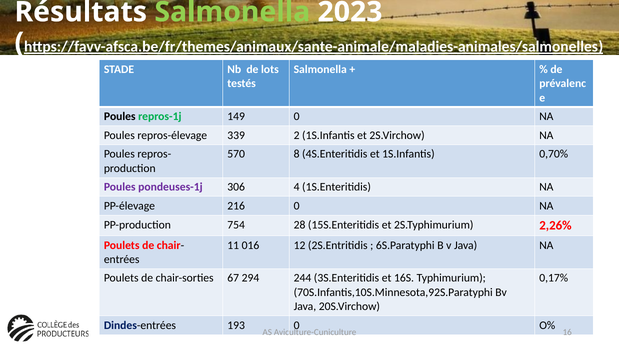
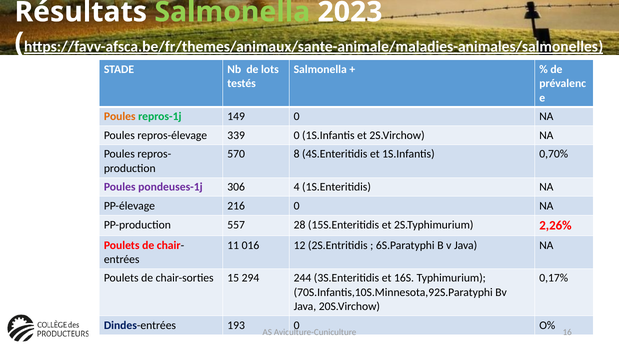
Poules at (120, 117) colour: black -> orange
339 2: 2 -> 0
754: 754 -> 557
67: 67 -> 15
